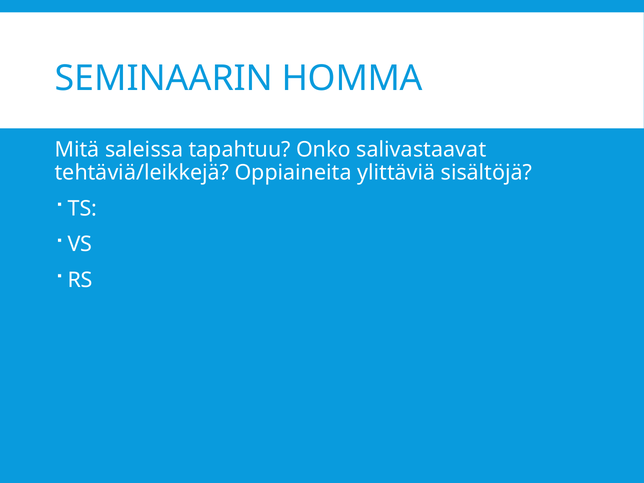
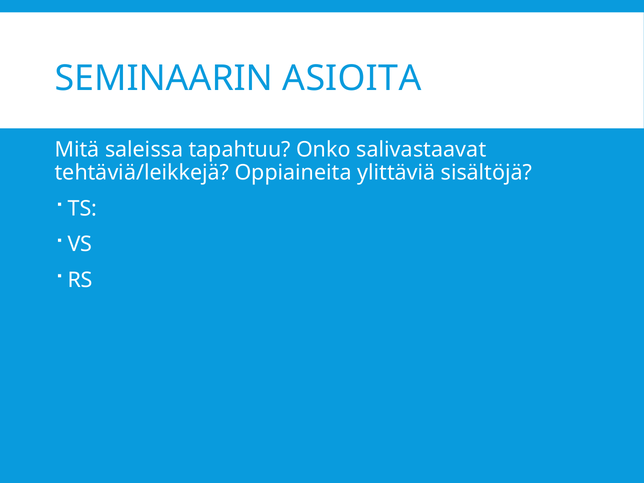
HOMMA: HOMMA -> ASIOITA
